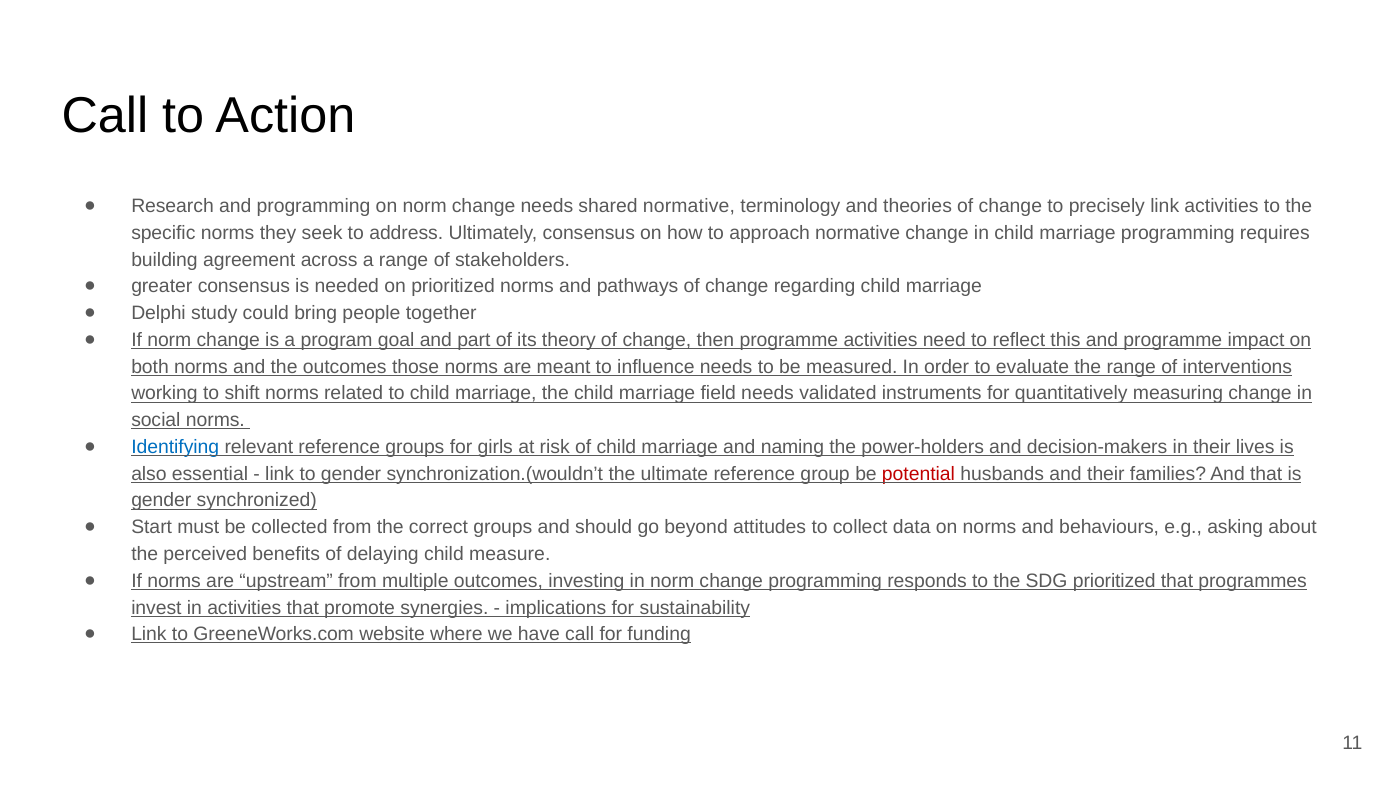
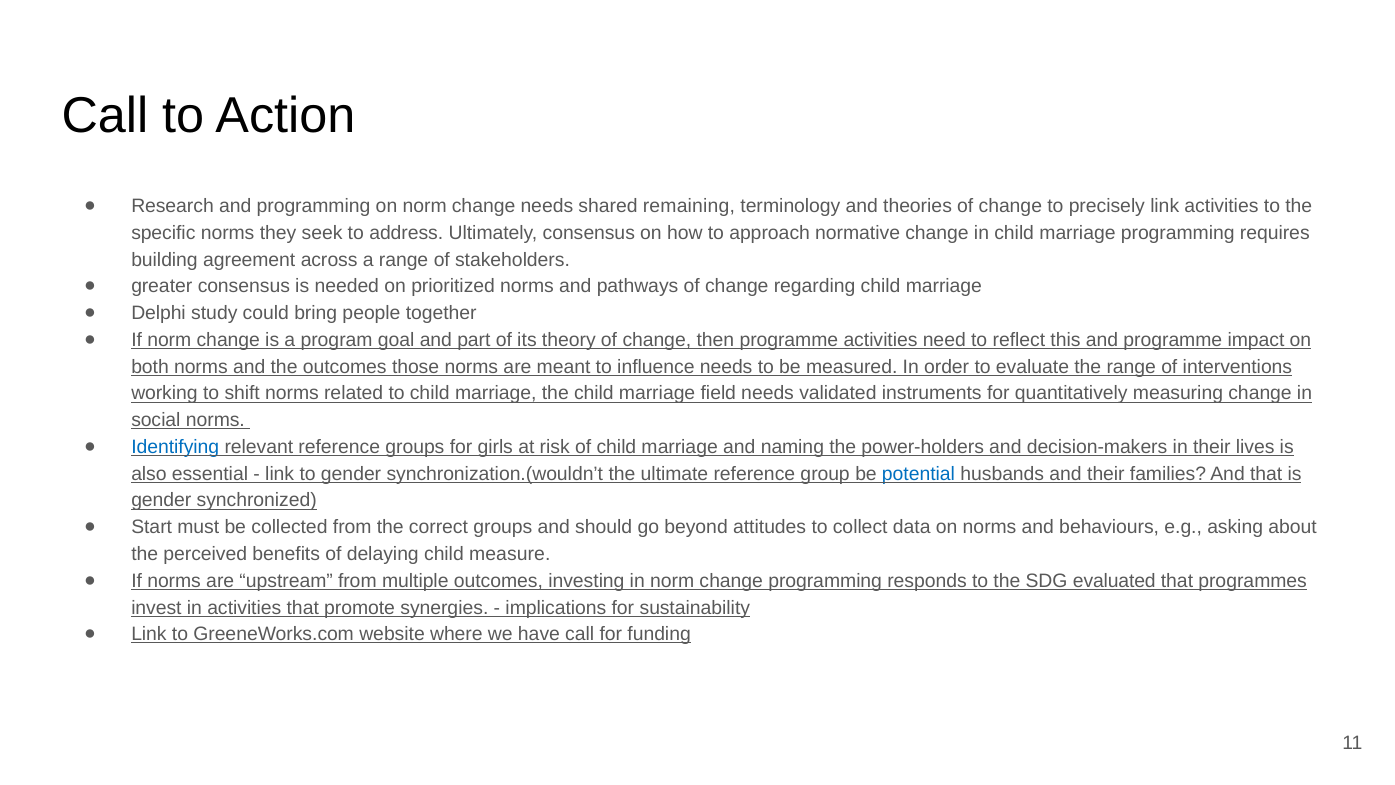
shared normative: normative -> remaining
potential colour: red -> blue
SDG prioritized: prioritized -> evaluated
